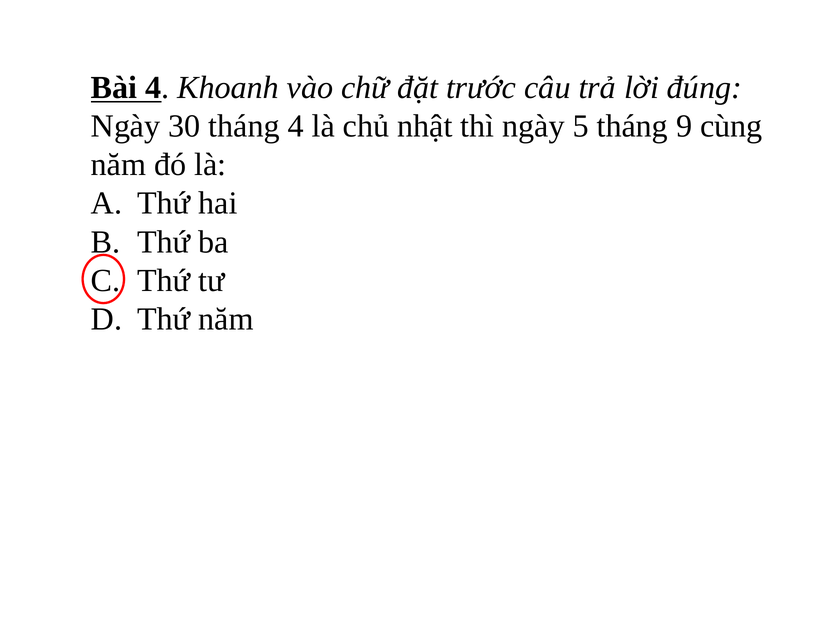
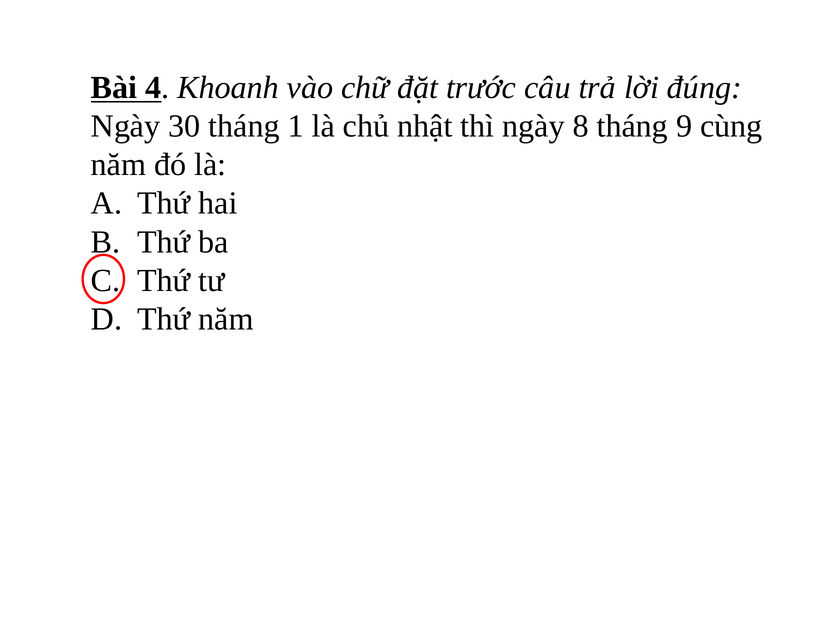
tháng 4: 4 -> 1
5: 5 -> 8
